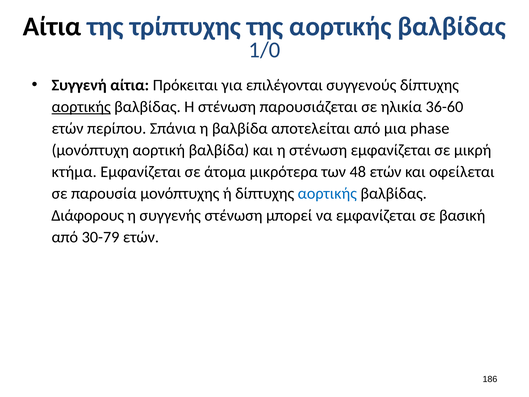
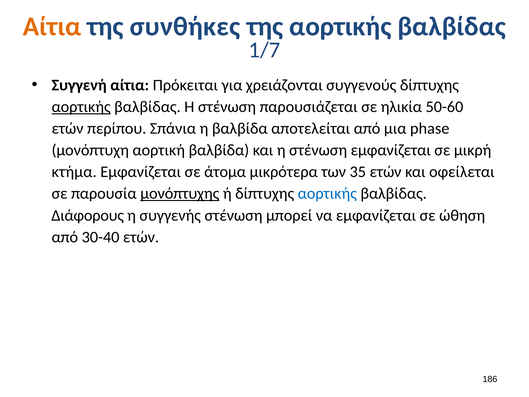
Αίτια at (52, 26) colour: black -> orange
τρίπτυχης: τρίπτυχης -> συνθήκες
1/0: 1/0 -> 1/7
επιλέγονται: επιλέγονται -> χρειάζονται
36-60: 36-60 -> 50-60
48: 48 -> 35
μονόπτυχης underline: none -> present
βασική: βασική -> ώθηση
30-79: 30-79 -> 30-40
